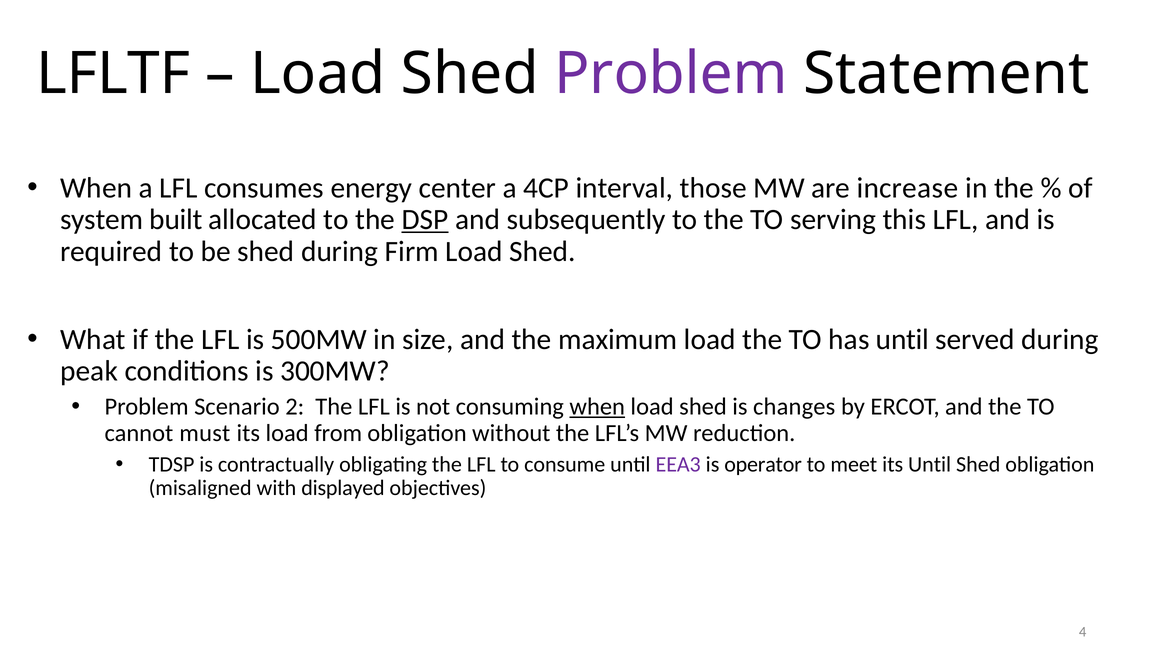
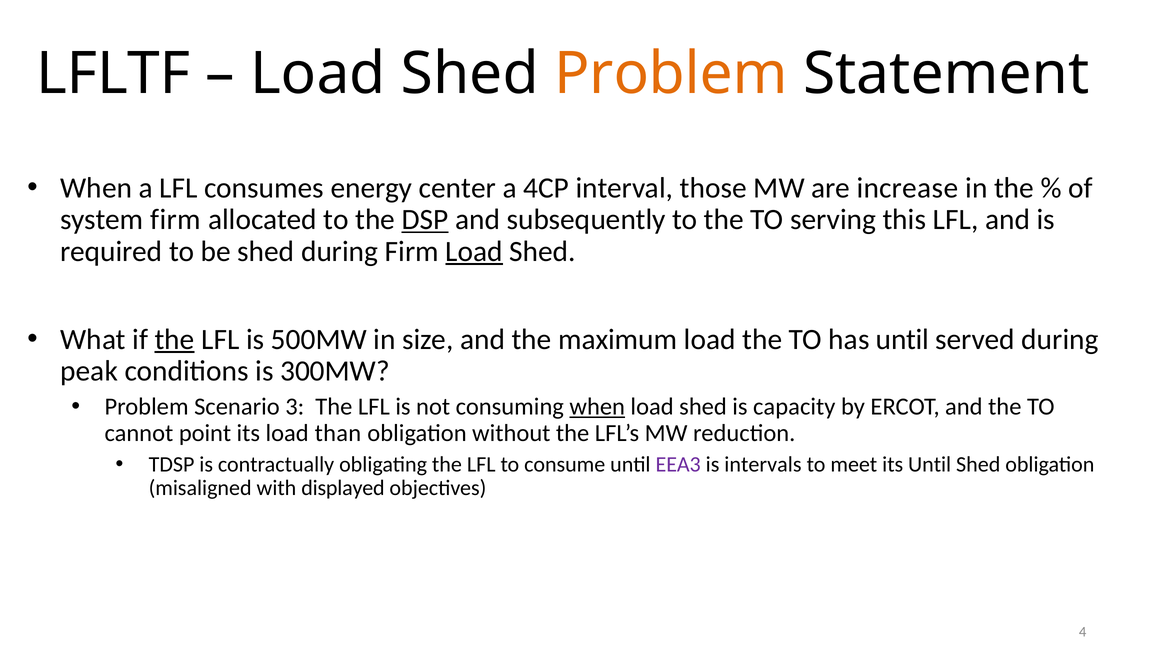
Problem at (671, 74) colour: purple -> orange
system built: built -> firm
Load at (474, 251) underline: none -> present
the at (175, 339) underline: none -> present
2: 2 -> 3
changes: changes -> capacity
must: must -> point
from: from -> than
operator: operator -> intervals
